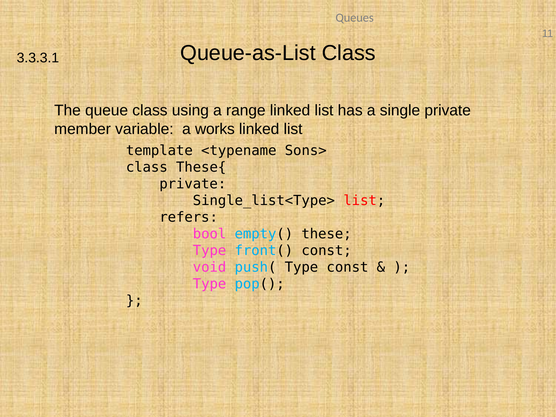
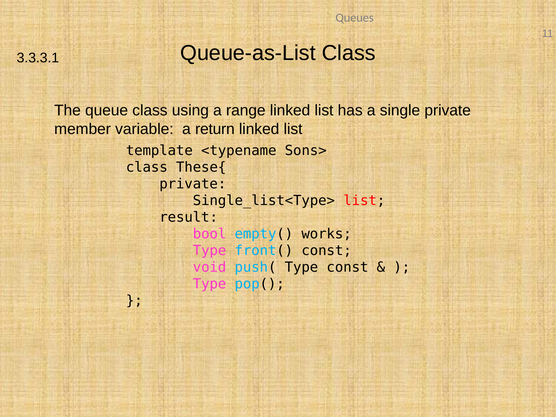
works: works -> return
refers: refers -> result
these: these -> works
